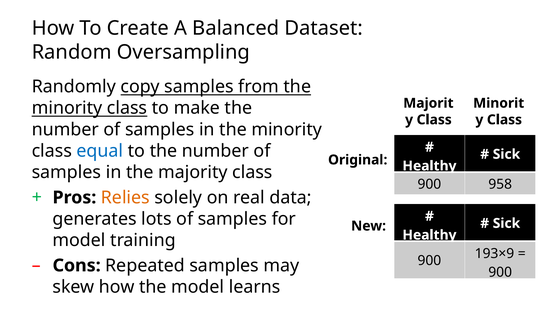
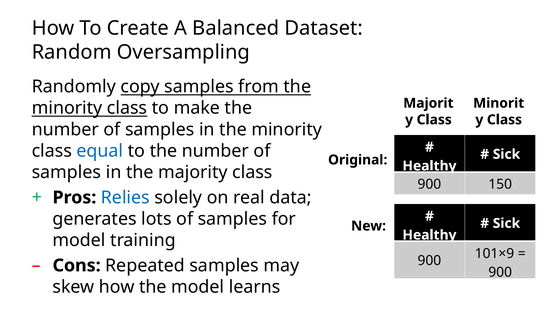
958: 958 -> 150
Relies colour: orange -> blue
193×9: 193×9 -> 101×9
